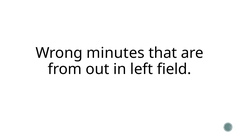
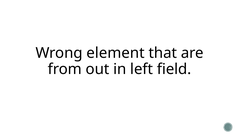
minutes: minutes -> element
